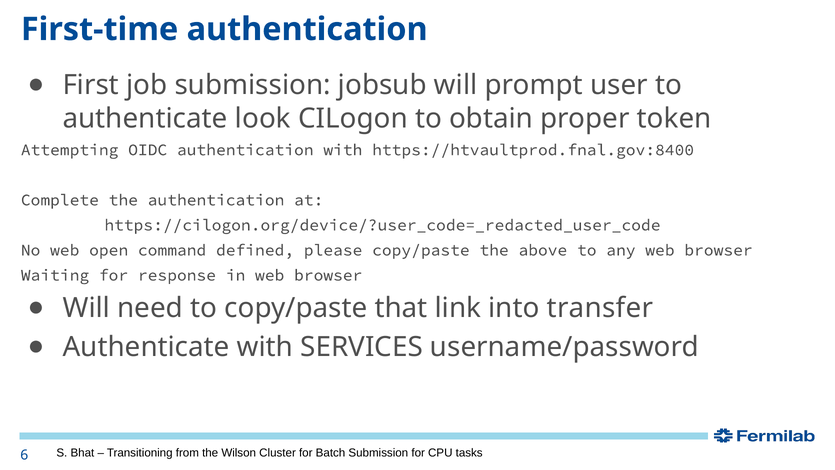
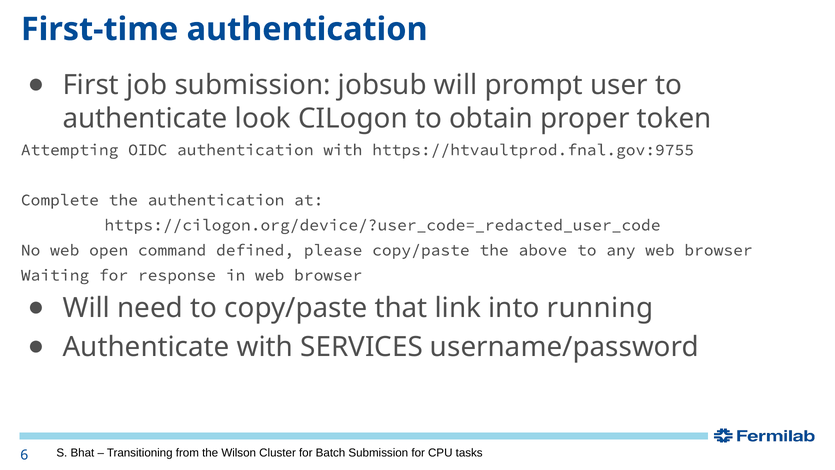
https://htvaultprod.fnal.gov:8400: https://htvaultprod.fnal.gov:8400 -> https://htvaultprod.fnal.gov:9755
transfer: transfer -> running
